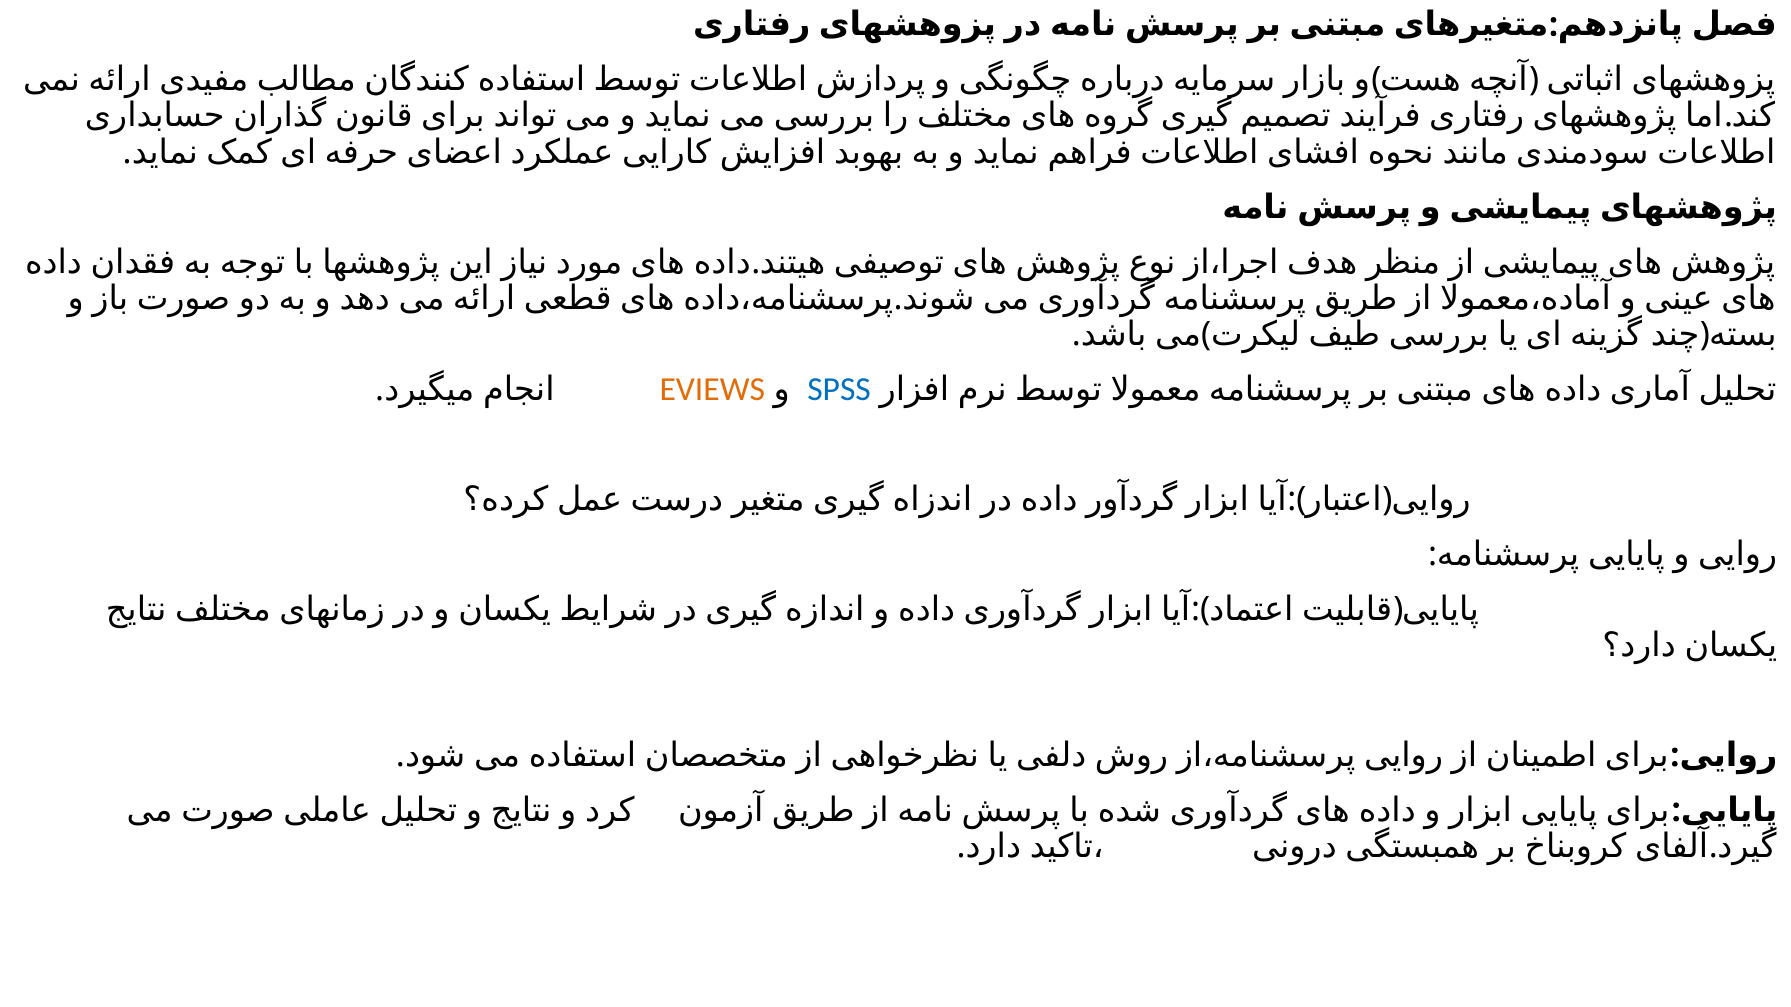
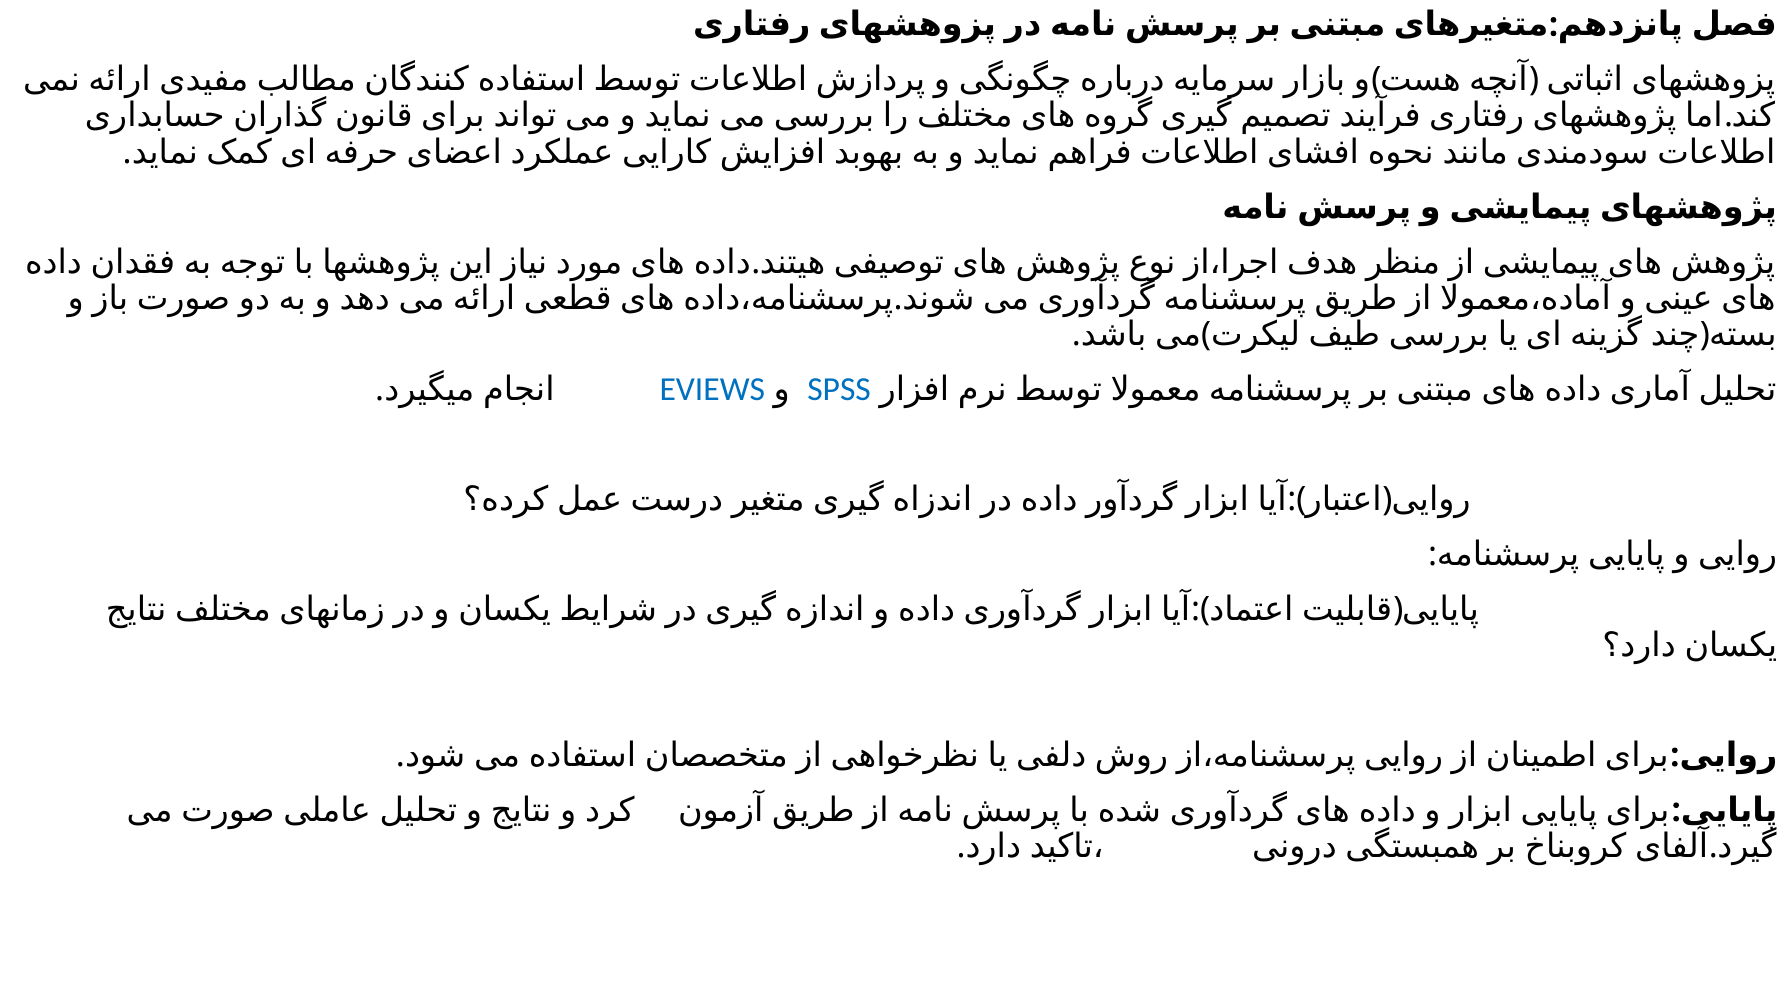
EVIEWS colour: orange -> blue
